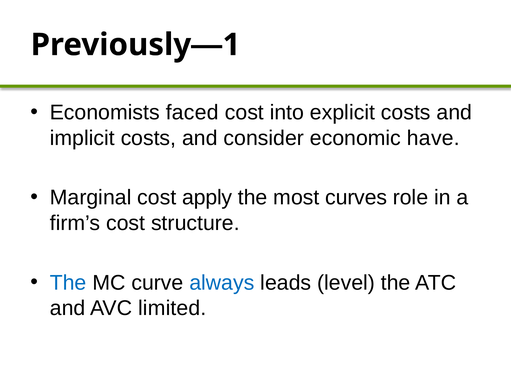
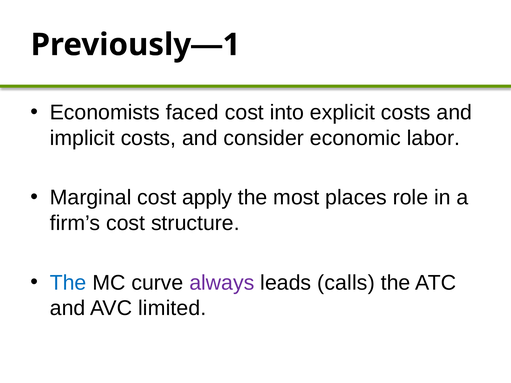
have: have -> labor
curves: curves -> places
always colour: blue -> purple
level: level -> calls
